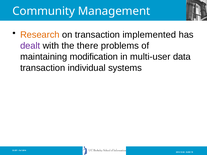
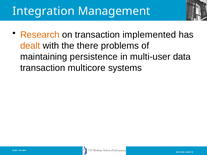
Community: Community -> Integration
dealt colour: purple -> orange
modification: modification -> persistence
individual: individual -> multicore
